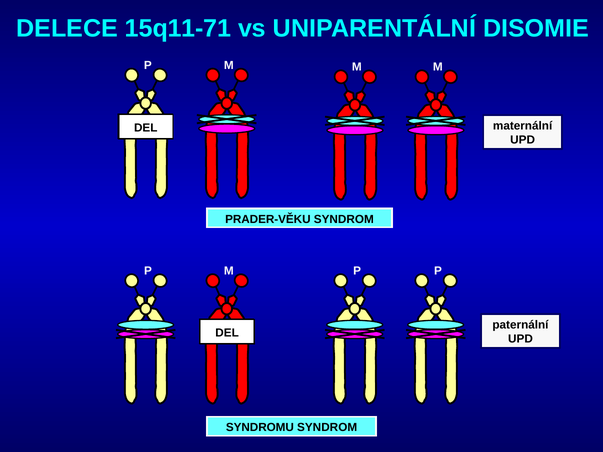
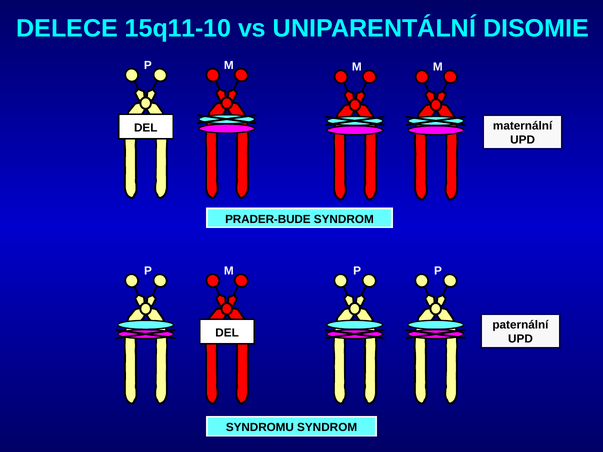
15q11-71: 15q11-71 -> 15q11-10
PRADER-VĚKU: PRADER-VĚKU -> PRADER-BUDE
